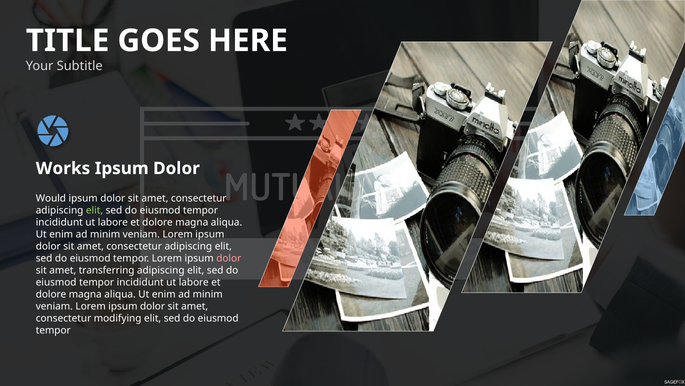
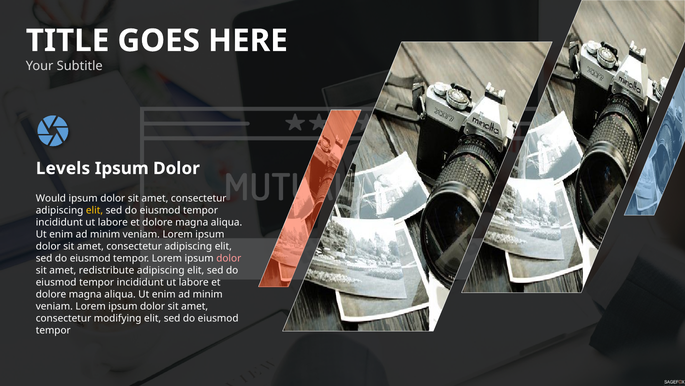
Works: Works -> Levels
elit at (95, 210) colour: light green -> yellow
transferring: transferring -> redistribute
